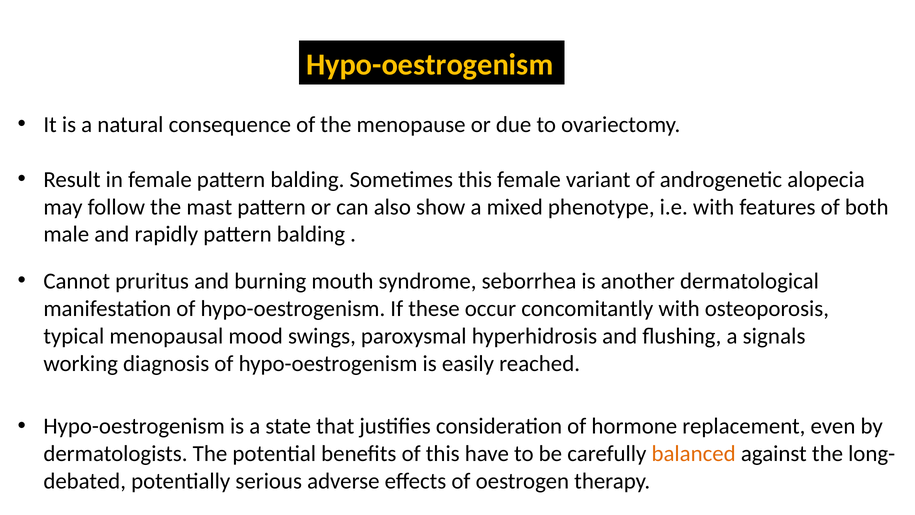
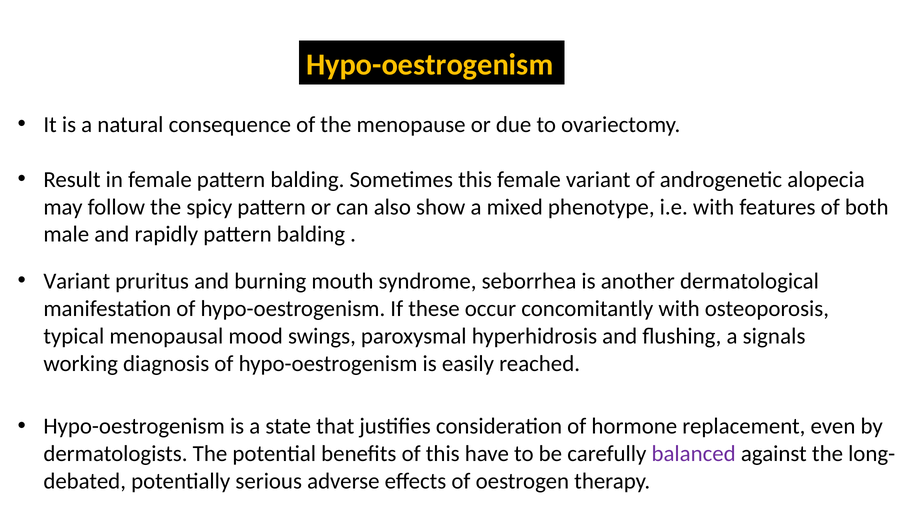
mast: mast -> spicy
Cannot at (77, 281): Cannot -> Variant
balanced colour: orange -> purple
